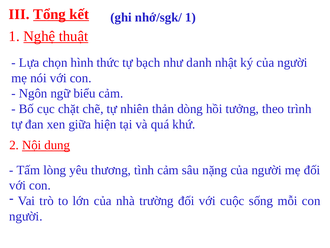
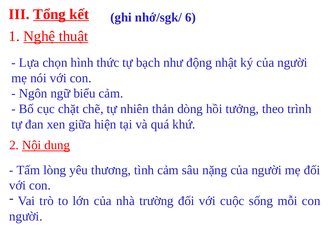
nhớ/sgk/ 1: 1 -> 6
danh: danh -> động
